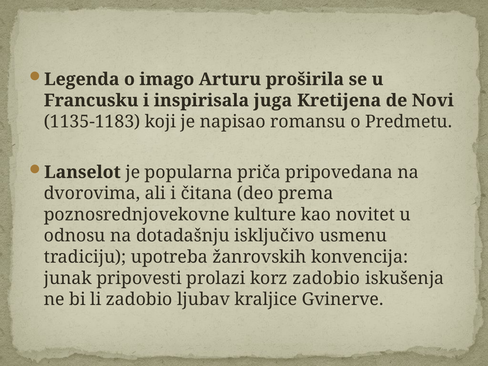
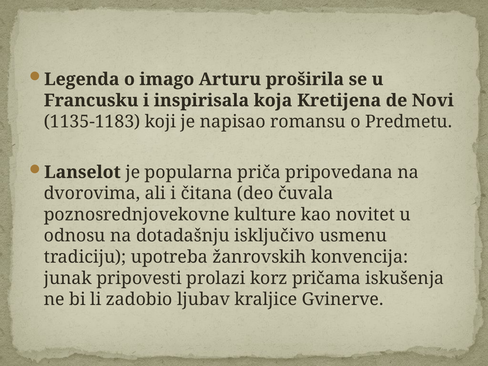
juga: juga -> koja
prema: prema -> čuvala
korz zadobio: zadobio -> pričama
